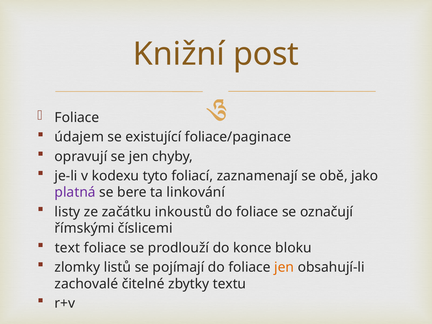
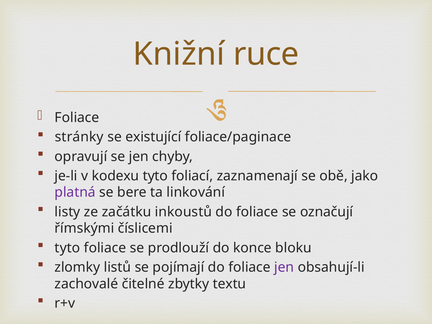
post: post -> ruce
údajem: údajem -> stránky
text at (67, 248): text -> tyto
jen at (284, 267) colour: orange -> purple
